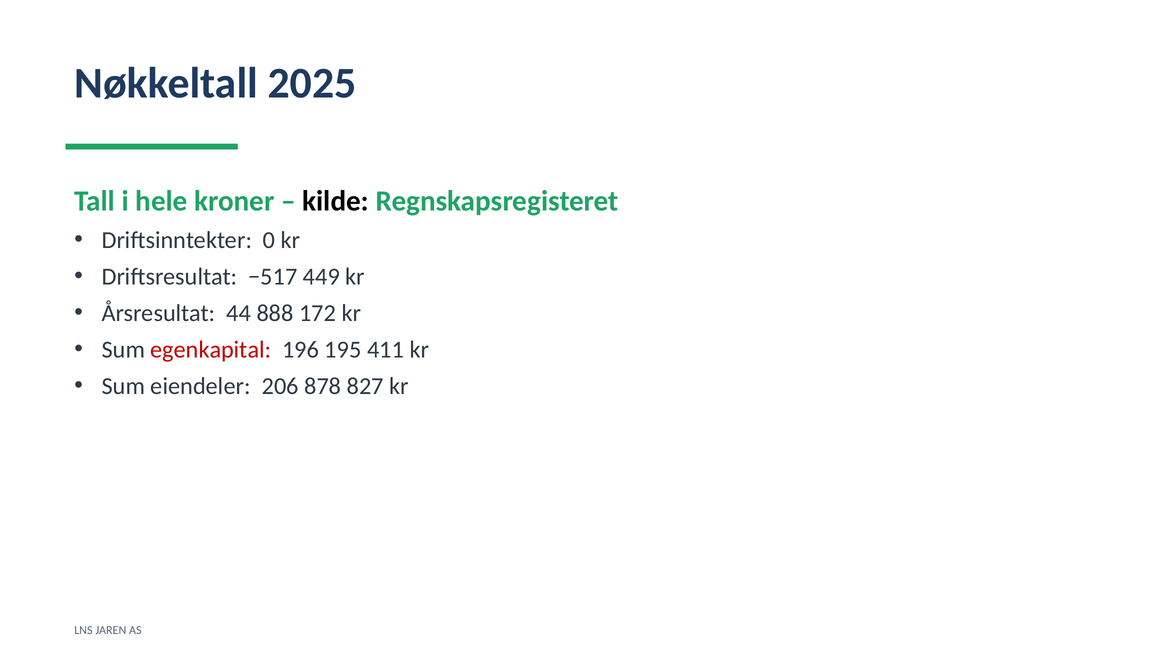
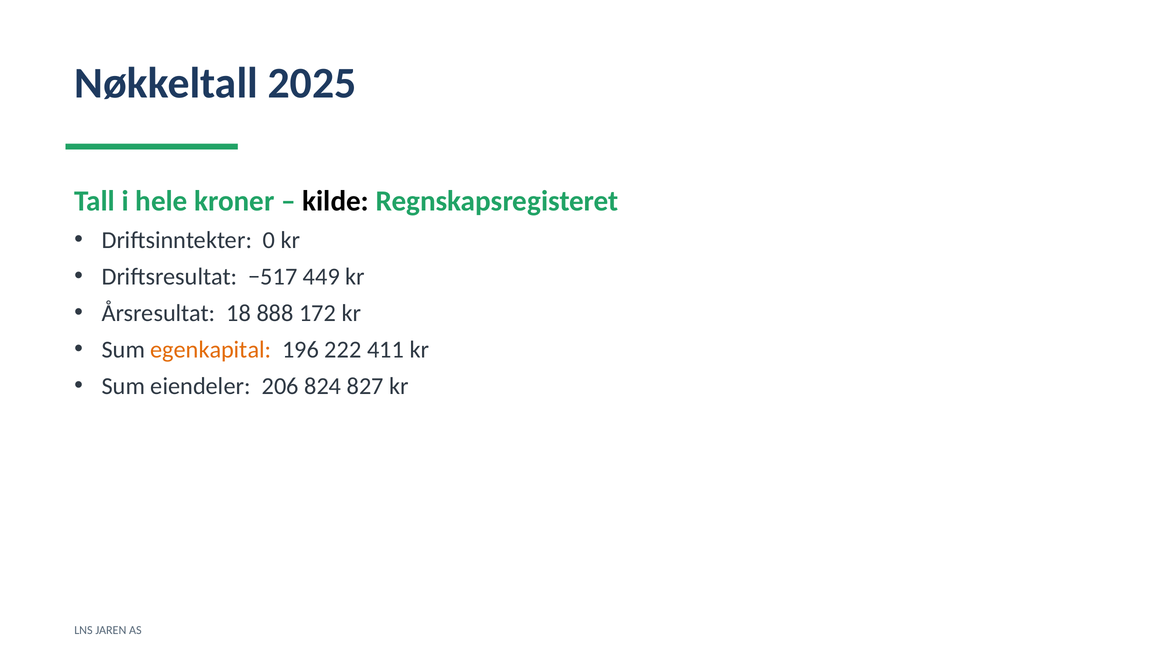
44: 44 -> 18
egenkapital colour: red -> orange
195: 195 -> 222
878: 878 -> 824
